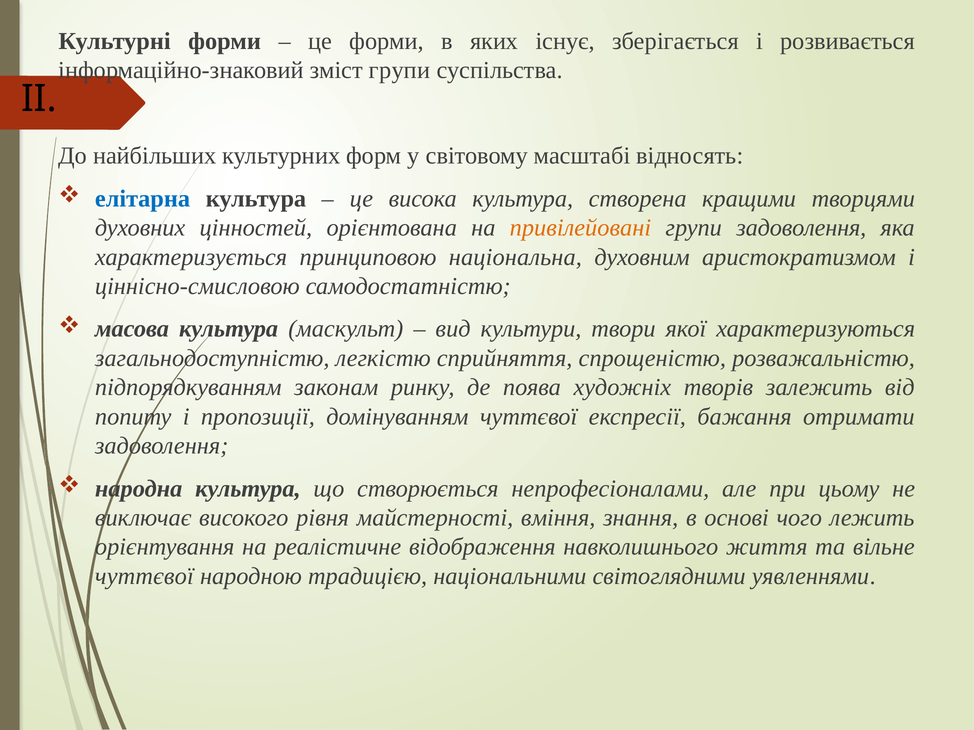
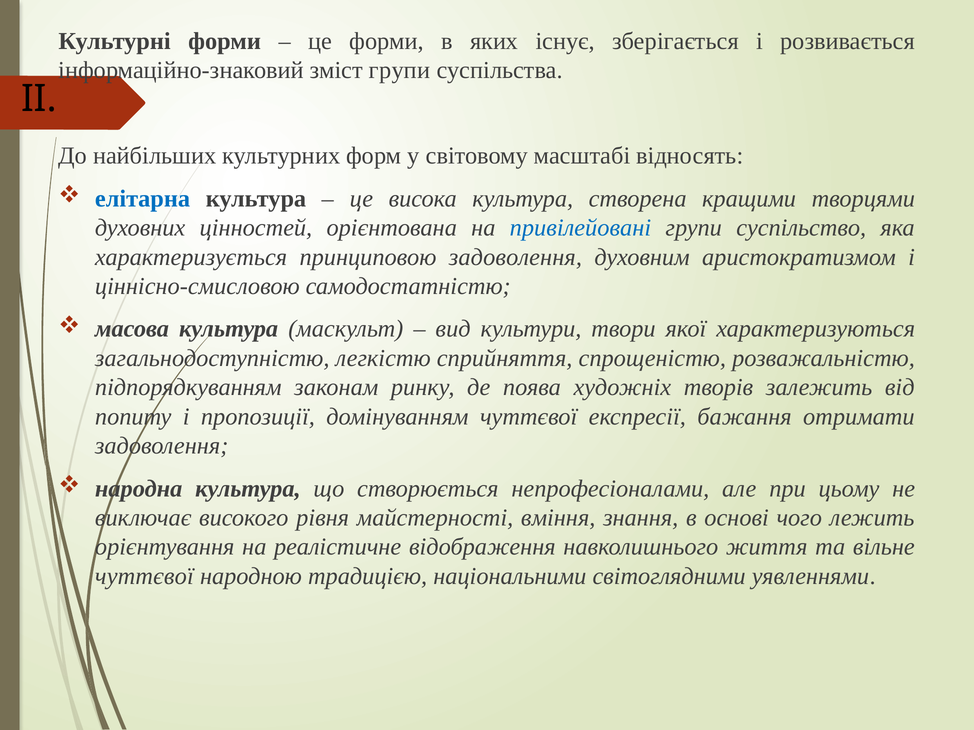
привілейовані colour: orange -> blue
групи задоволення: задоволення -> суспільство
принциповою національна: національна -> задоволення
